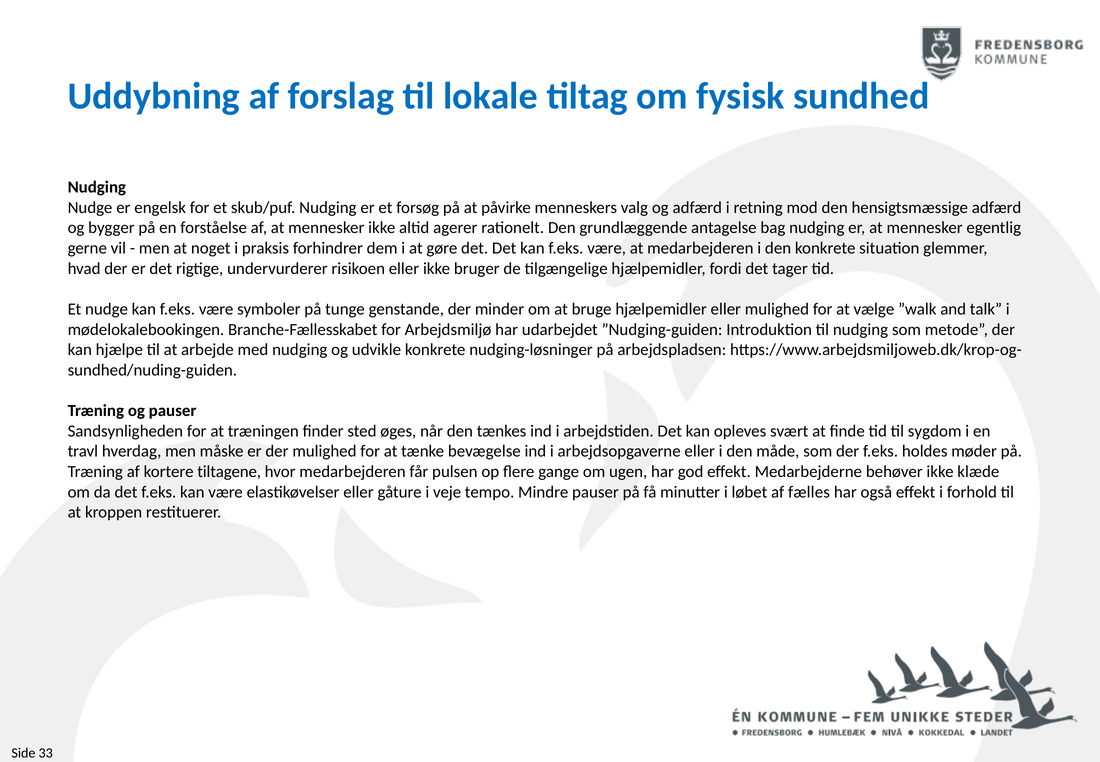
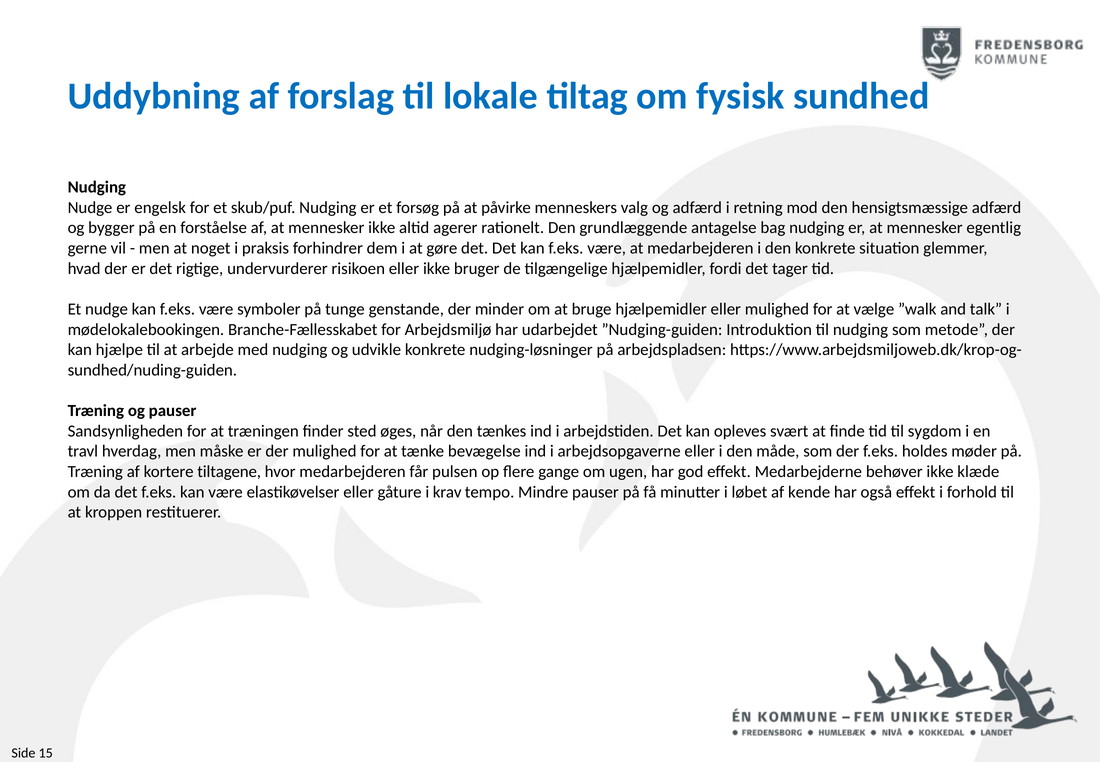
veje: veje -> krav
fælles: fælles -> kende
33: 33 -> 15
